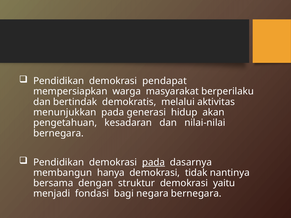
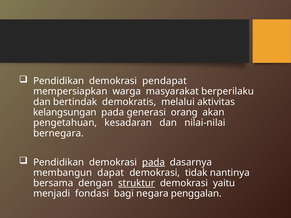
menunjukkan: menunjukkan -> kelangsungan
hidup: hidup -> orang
hanya: hanya -> dapat
struktur underline: none -> present
negara bernegara: bernegara -> penggalan
